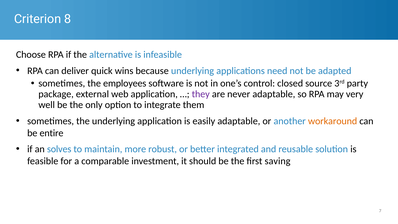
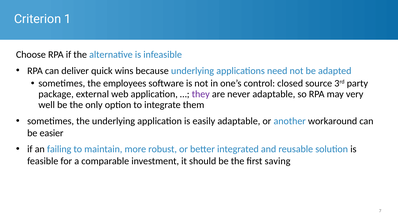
8: 8 -> 1
workaround colour: orange -> black
entire: entire -> easier
solves: solves -> failing
